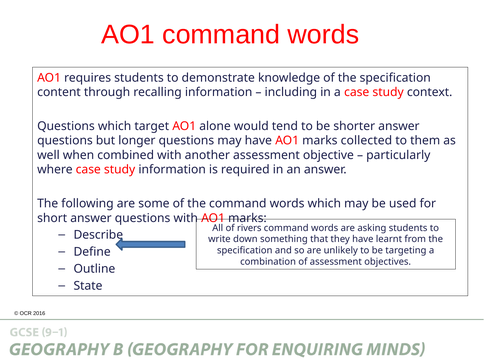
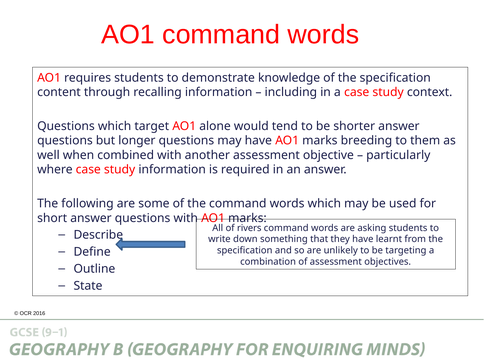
collected: collected -> breeding
